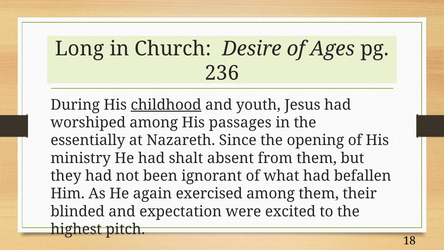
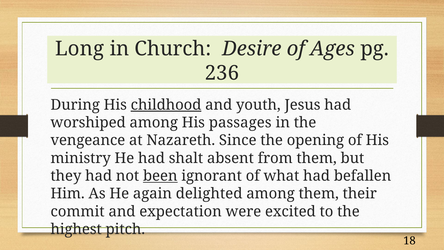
essentially: essentially -> vengeance
been underline: none -> present
exercised: exercised -> delighted
blinded: blinded -> commit
